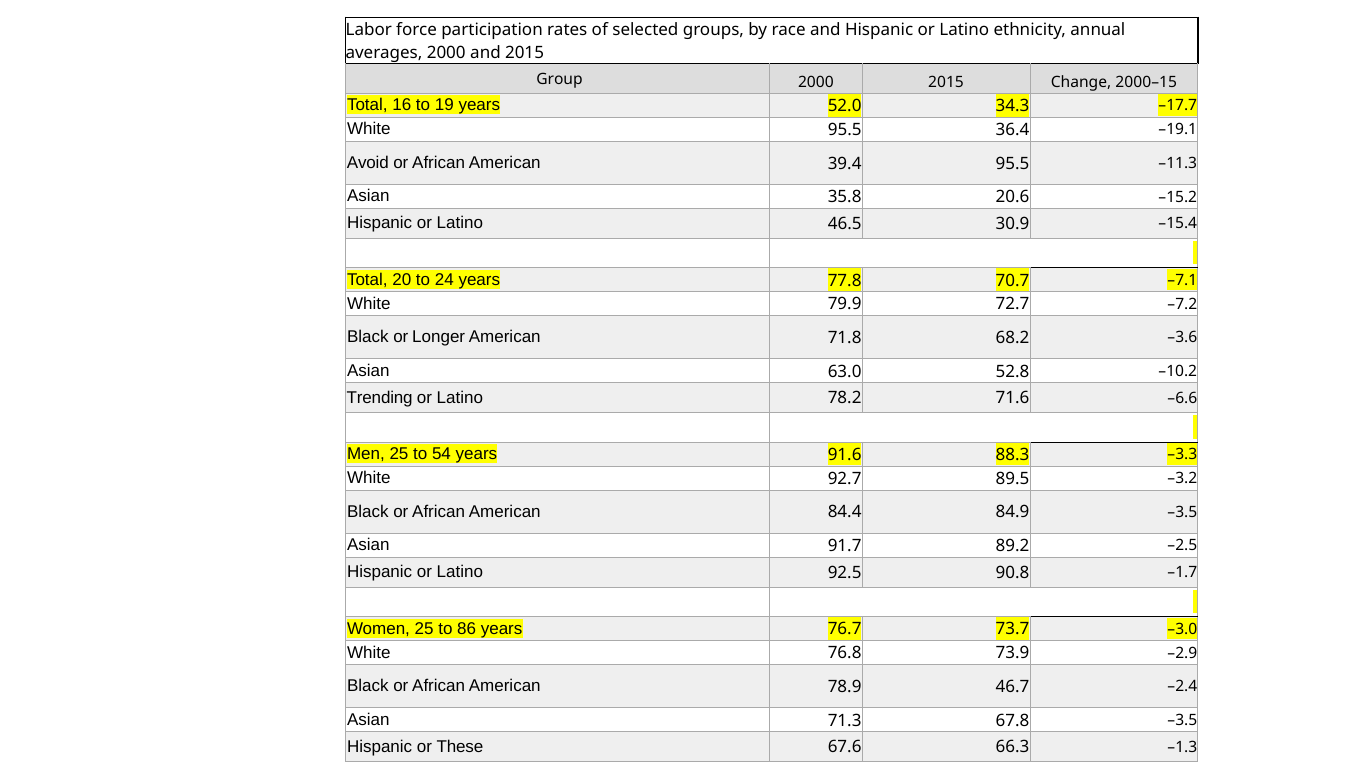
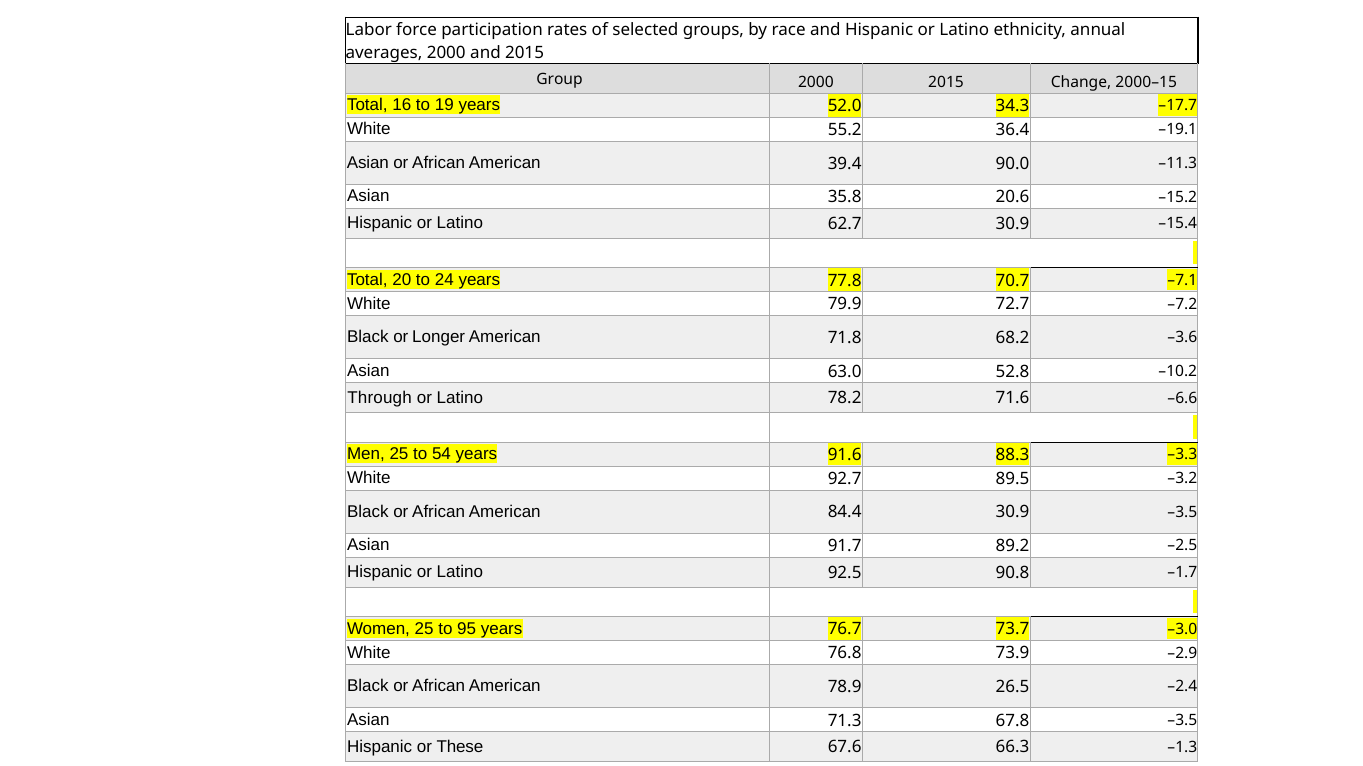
White 95.5: 95.5 -> 55.2
Avoid at (368, 163): Avoid -> Asian
39.4 95.5: 95.5 -> 90.0
46.5: 46.5 -> 62.7
Trending: Trending -> Through
84.4 84.9: 84.9 -> 30.9
86: 86 -> 95
46.7: 46.7 -> 26.5
